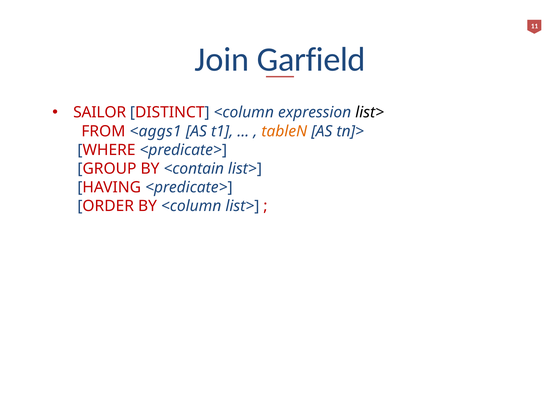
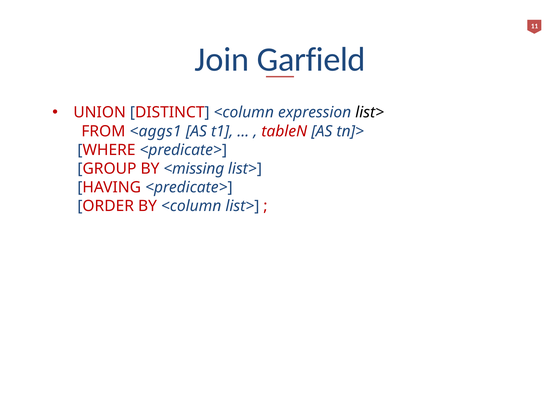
SAILOR: SAILOR -> UNION
tableN colour: orange -> red
<contain: <contain -> <missing
